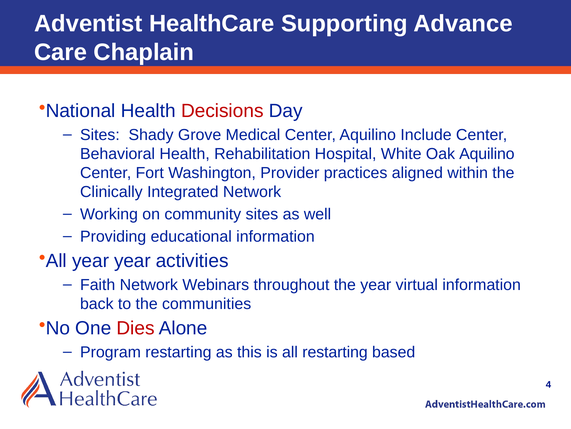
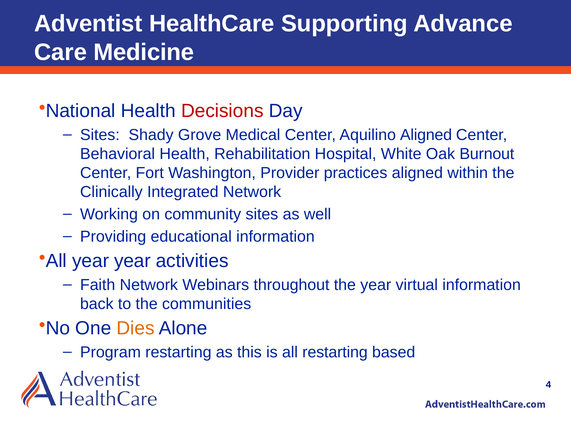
Chaplain: Chaplain -> Medicine
Aquilino Include: Include -> Aligned
Oak Aquilino: Aquilino -> Burnout
Dies colour: red -> orange
